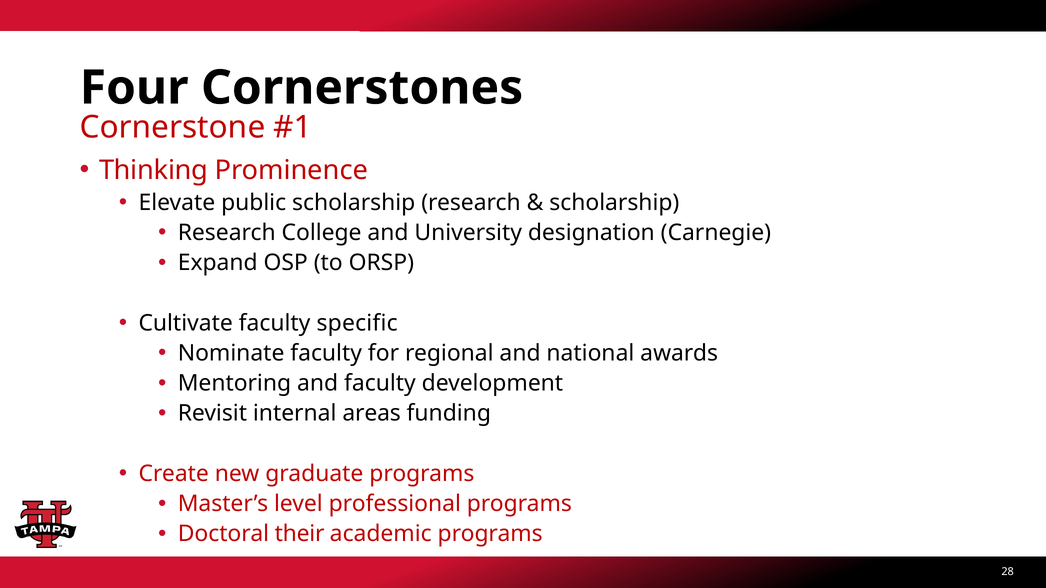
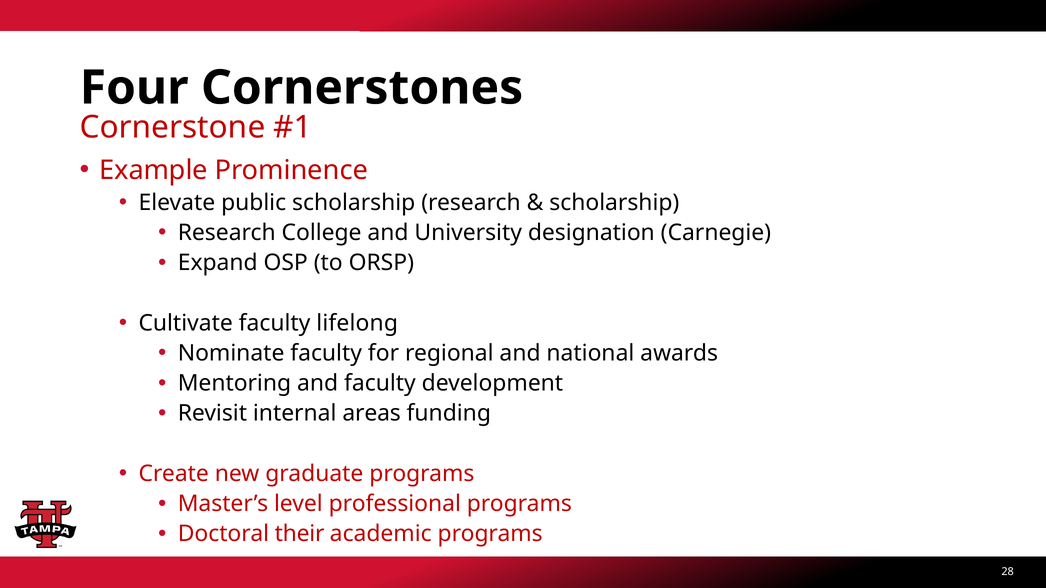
Thinking: Thinking -> Example
specific: specific -> lifelong
